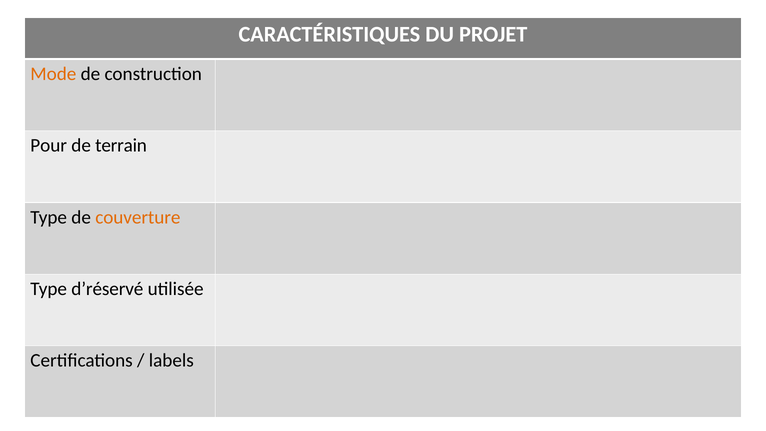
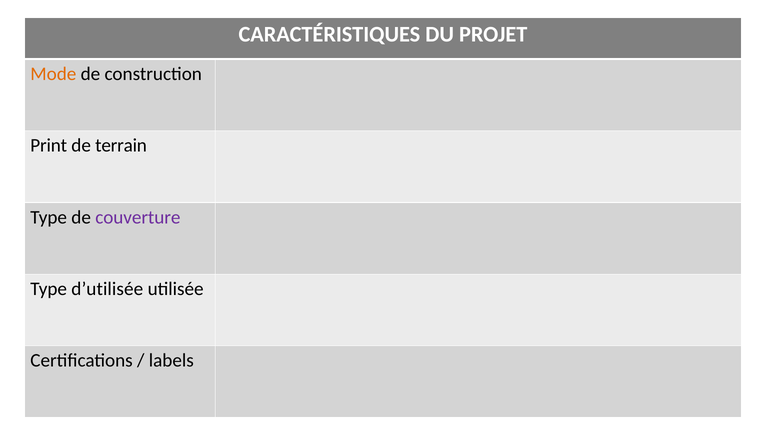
Pour: Pour -> Print
couverture colour: orange -> purple
d’réservé: d’réservé -> d’utilisée
